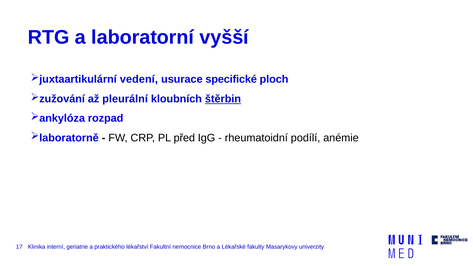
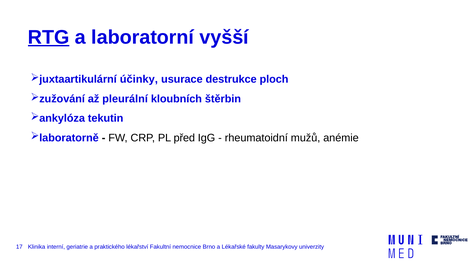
RTG underline: none -> present
vedení: vedení -> účinky
specifické: specifické -> destrukce
štěrbin underline: present -> none
rozpad: rozpad -> tekutin
podílí: podílí -> mužů
